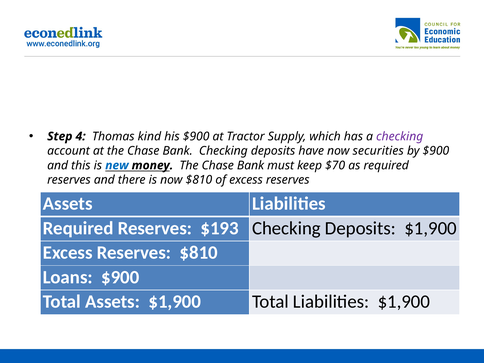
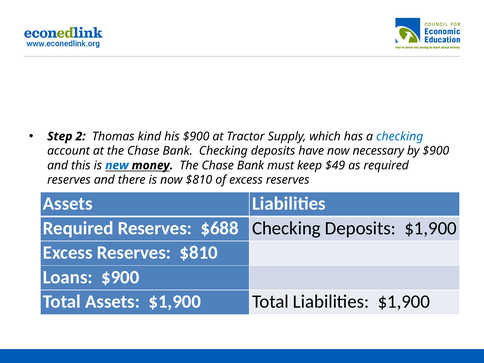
4: 4 -> 2
checking at (400, 136) colour: purple -> blue
securities: securities -> necessary
$70: $70 -> $49
$193: $193 -> $688
